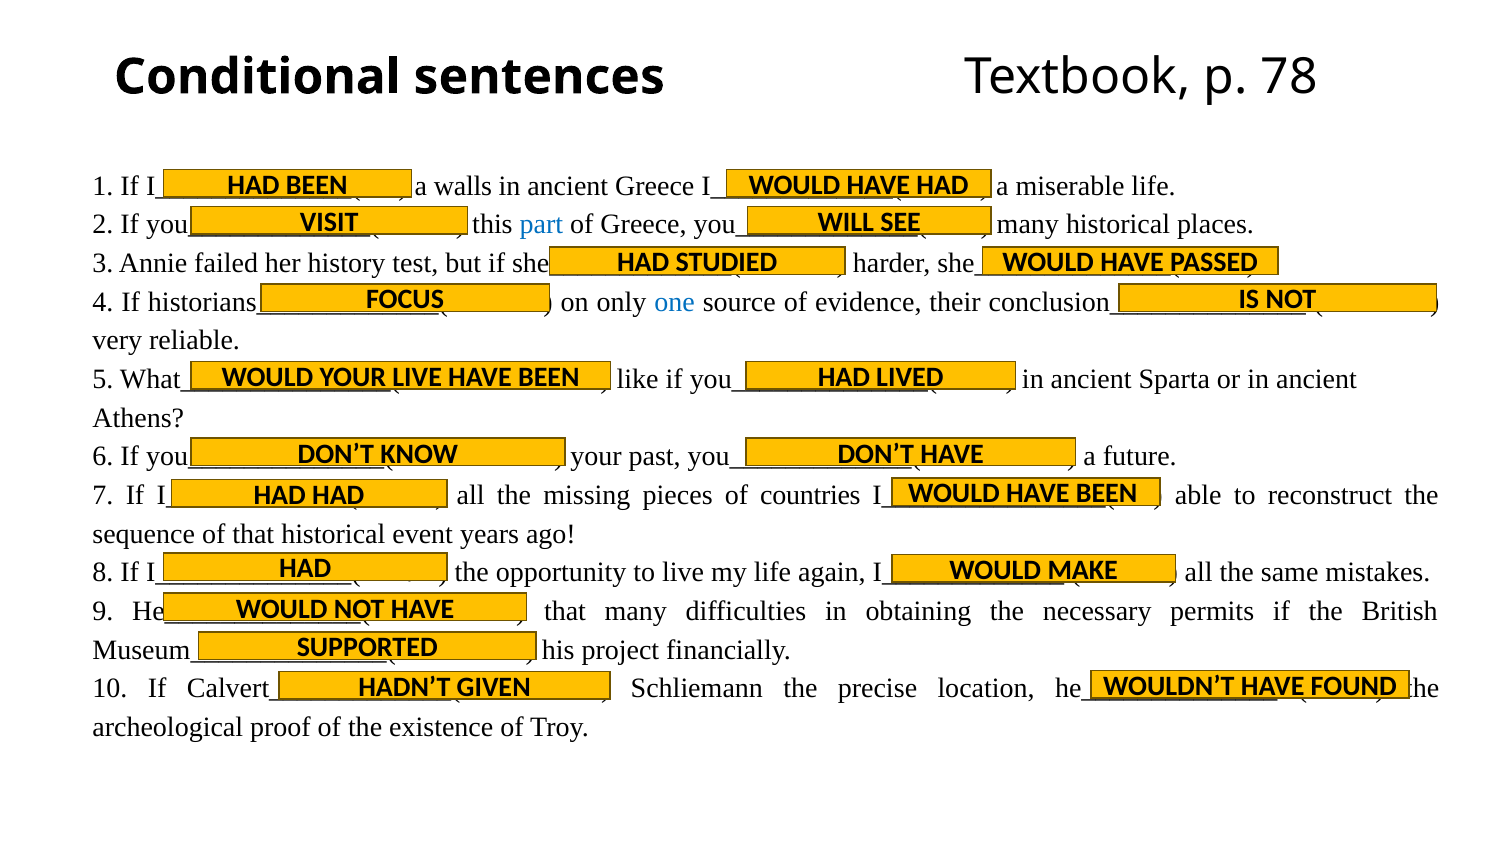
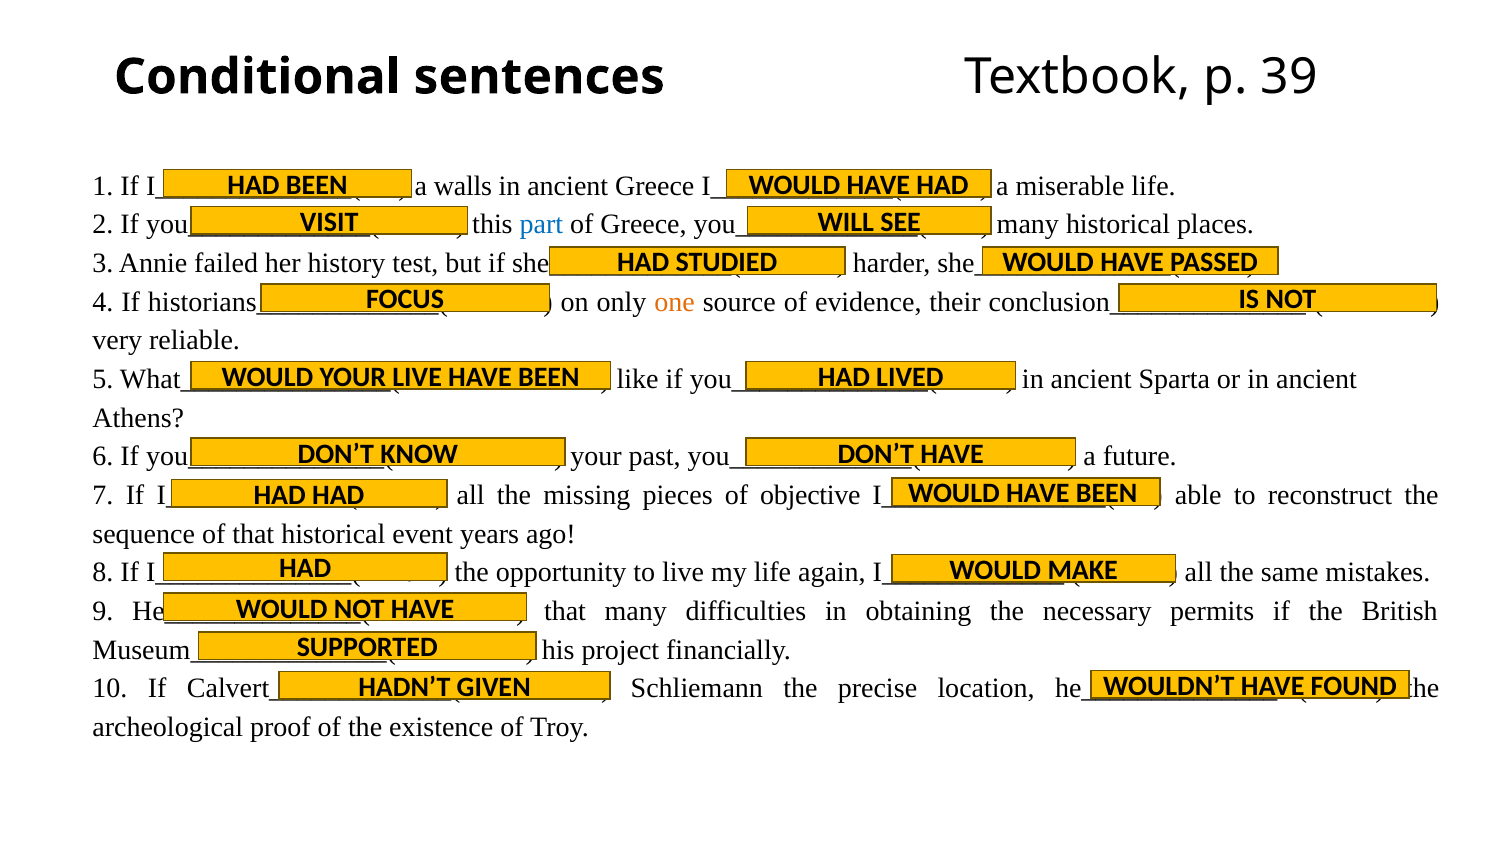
78: 78 -> 39
one colour: blue -> orange
countries: countries -> objective
